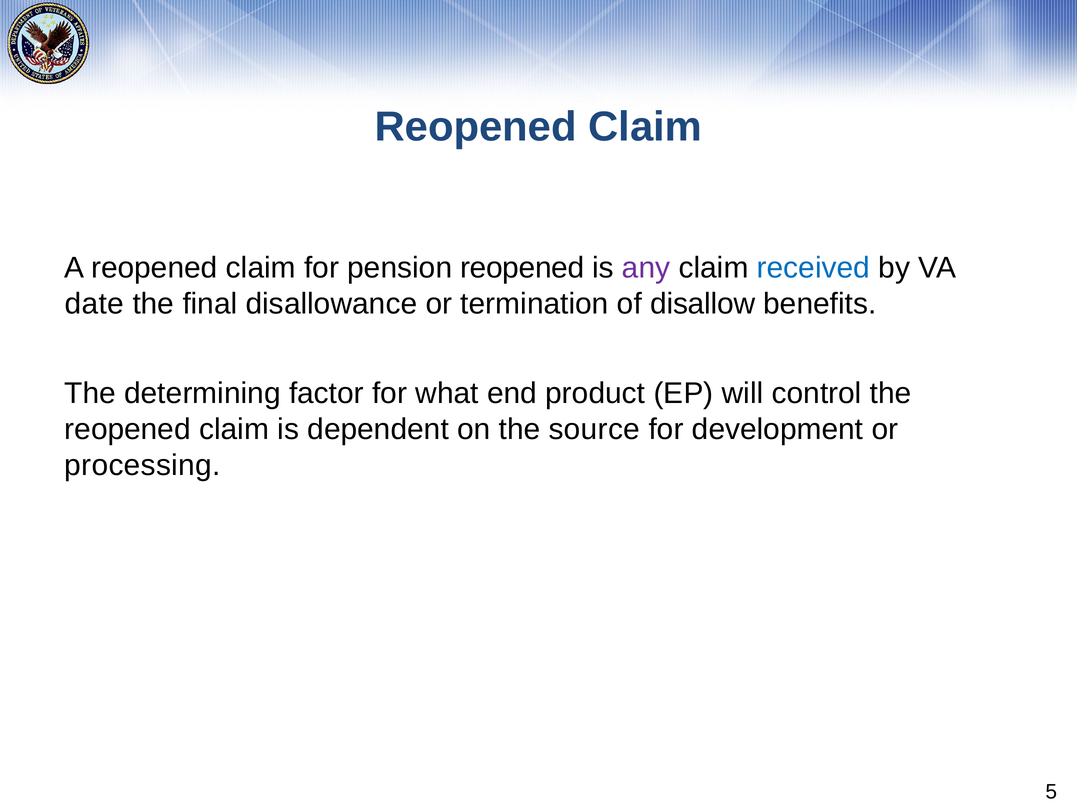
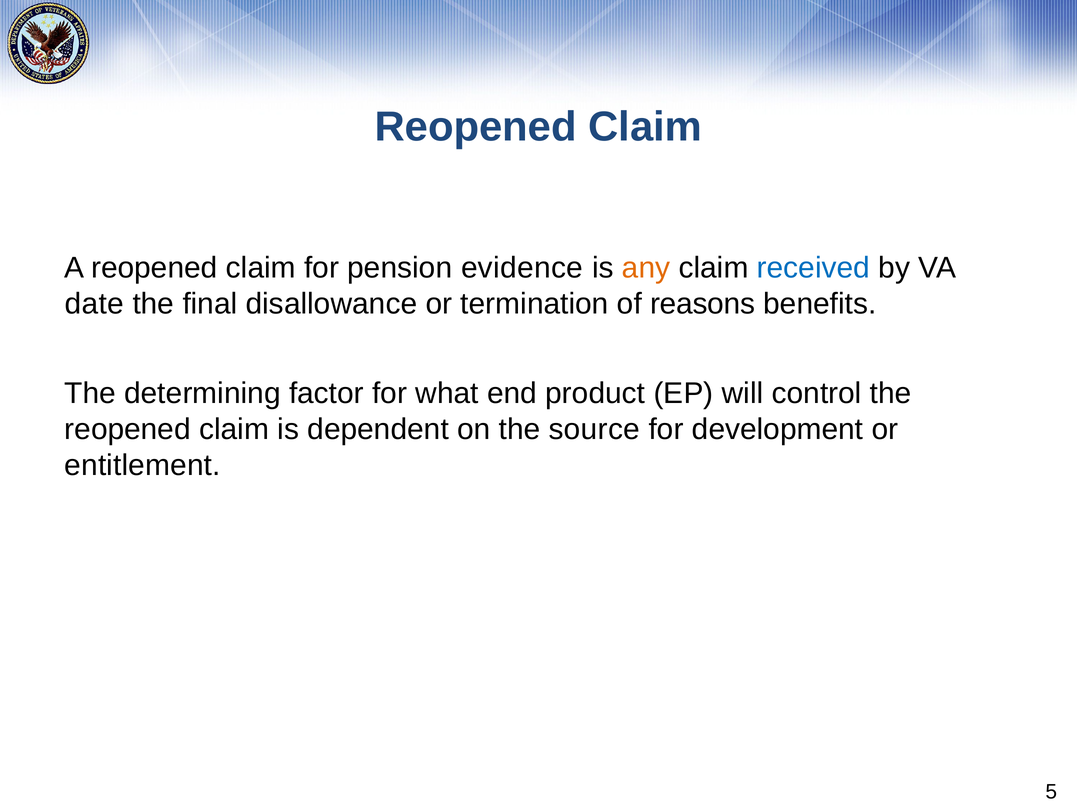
pension reopened: reopened -> evidence
any colour: purple -> orange
disallow: disallow -> reasons
processing: processing -> entitlement
